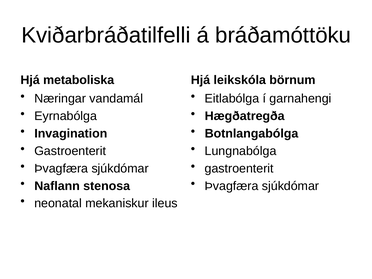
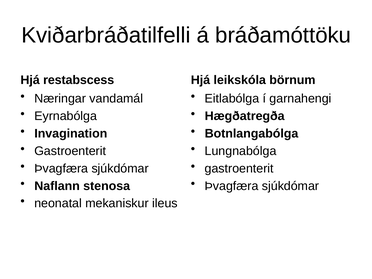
metaboliska: metaboliska -> restabscess
